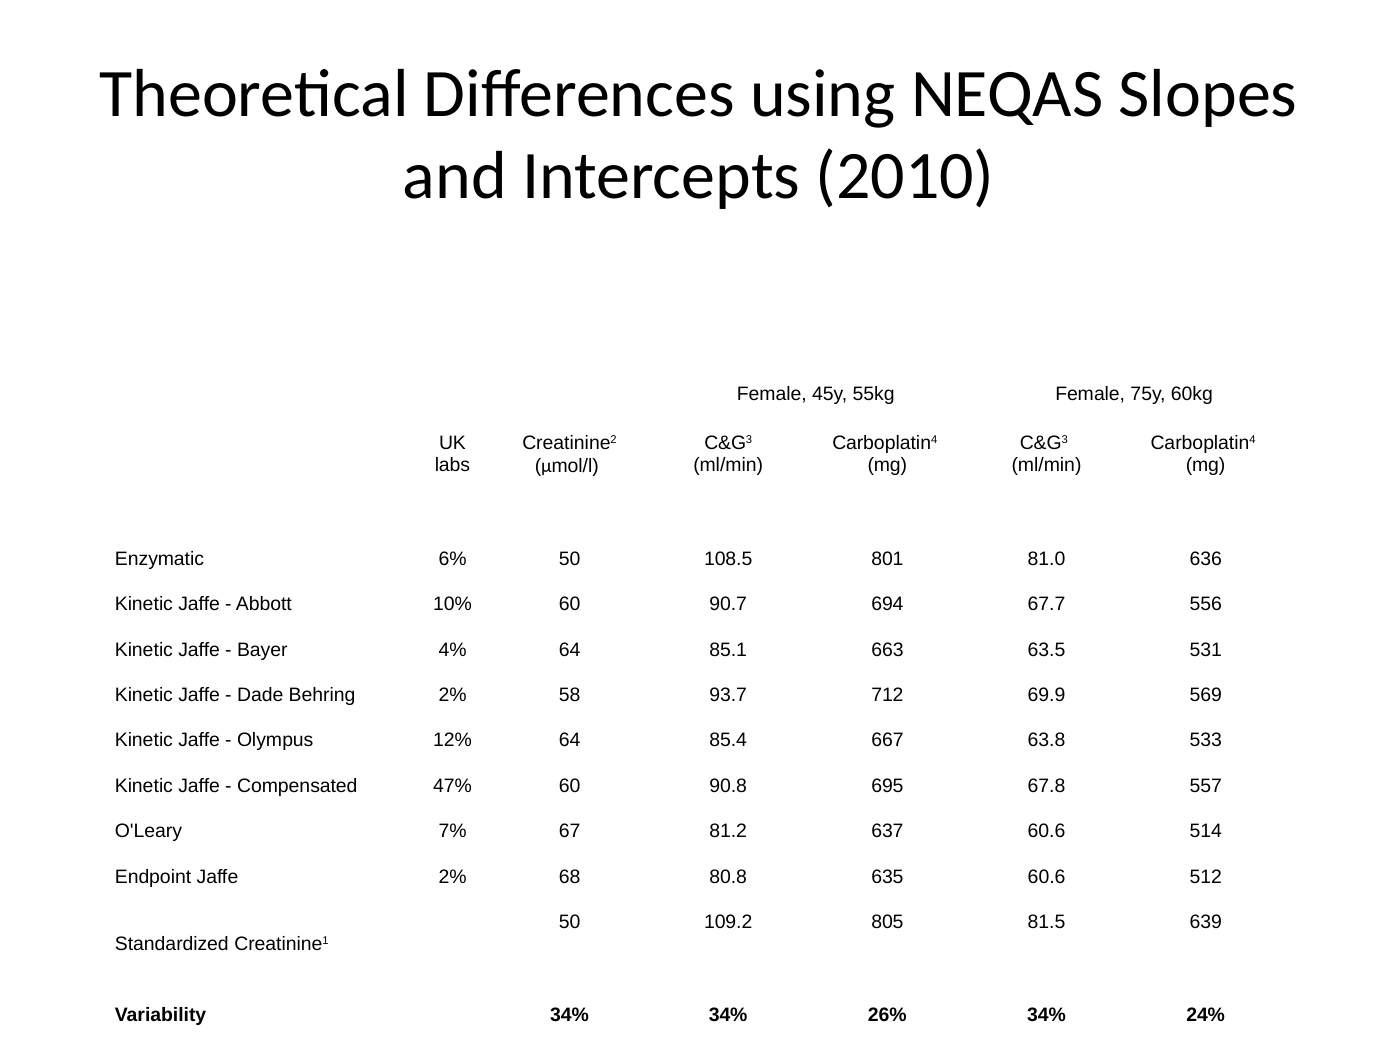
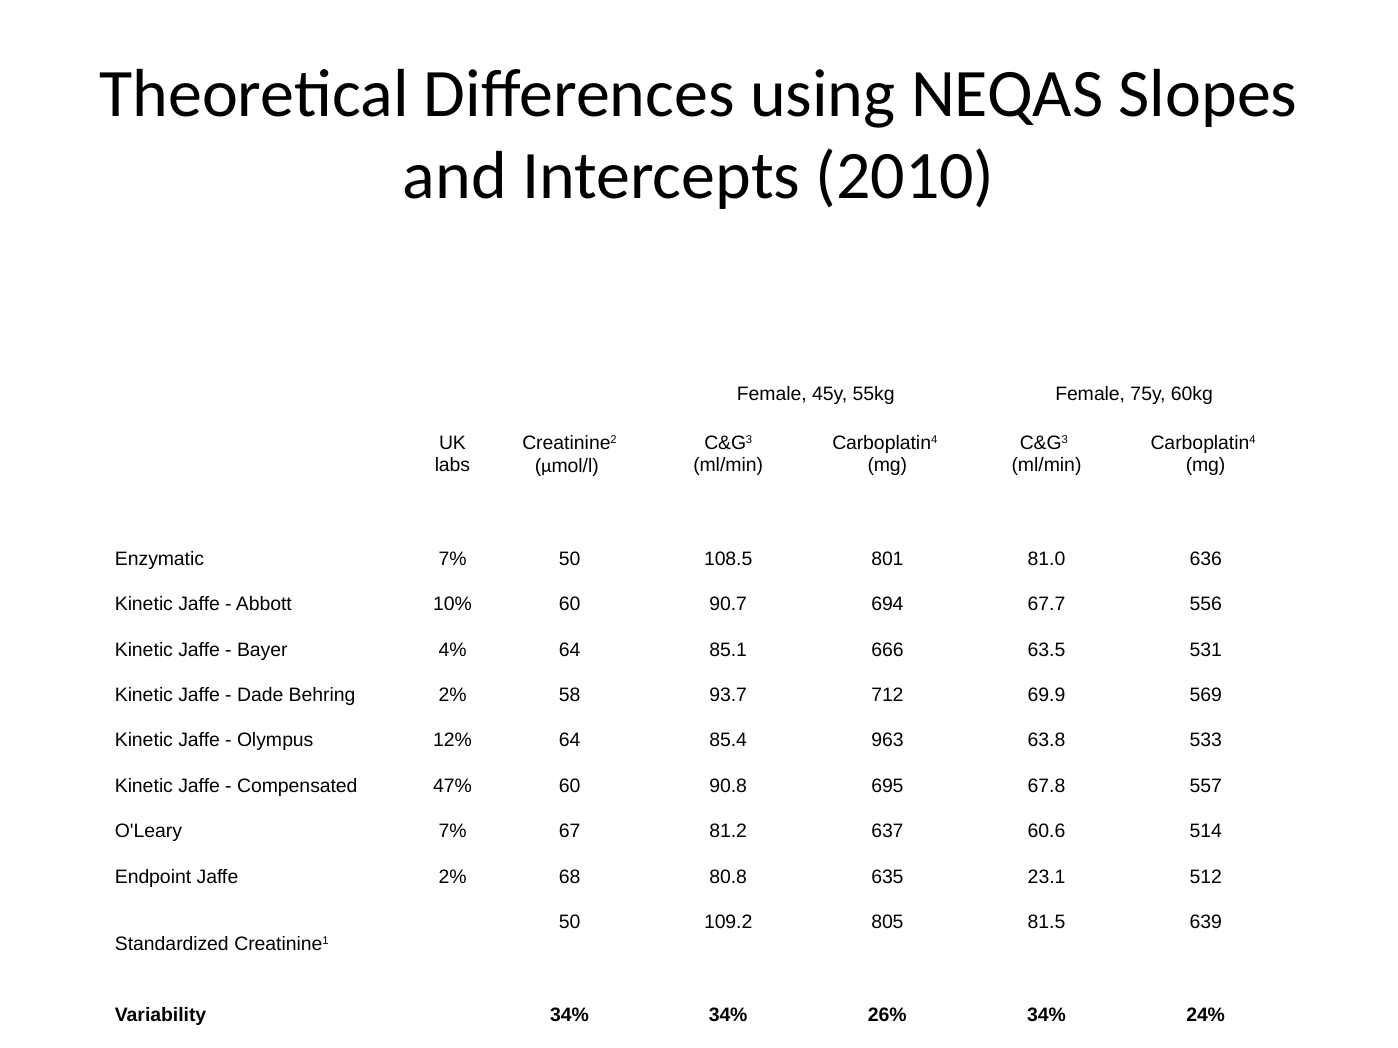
Enzymatic 6%: 6% -> 7%
663: 663 -> 666
667: 667 -> 963
635 60.6: 60.6 -> 23.1
